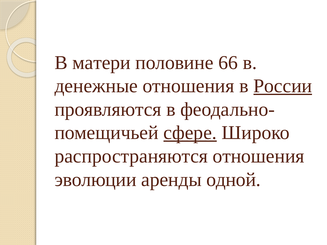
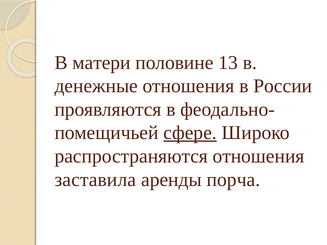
66: 66 -> 13
России underline: present -> none
эволюции: эволюции -> заставила
одной: одной -> порча
